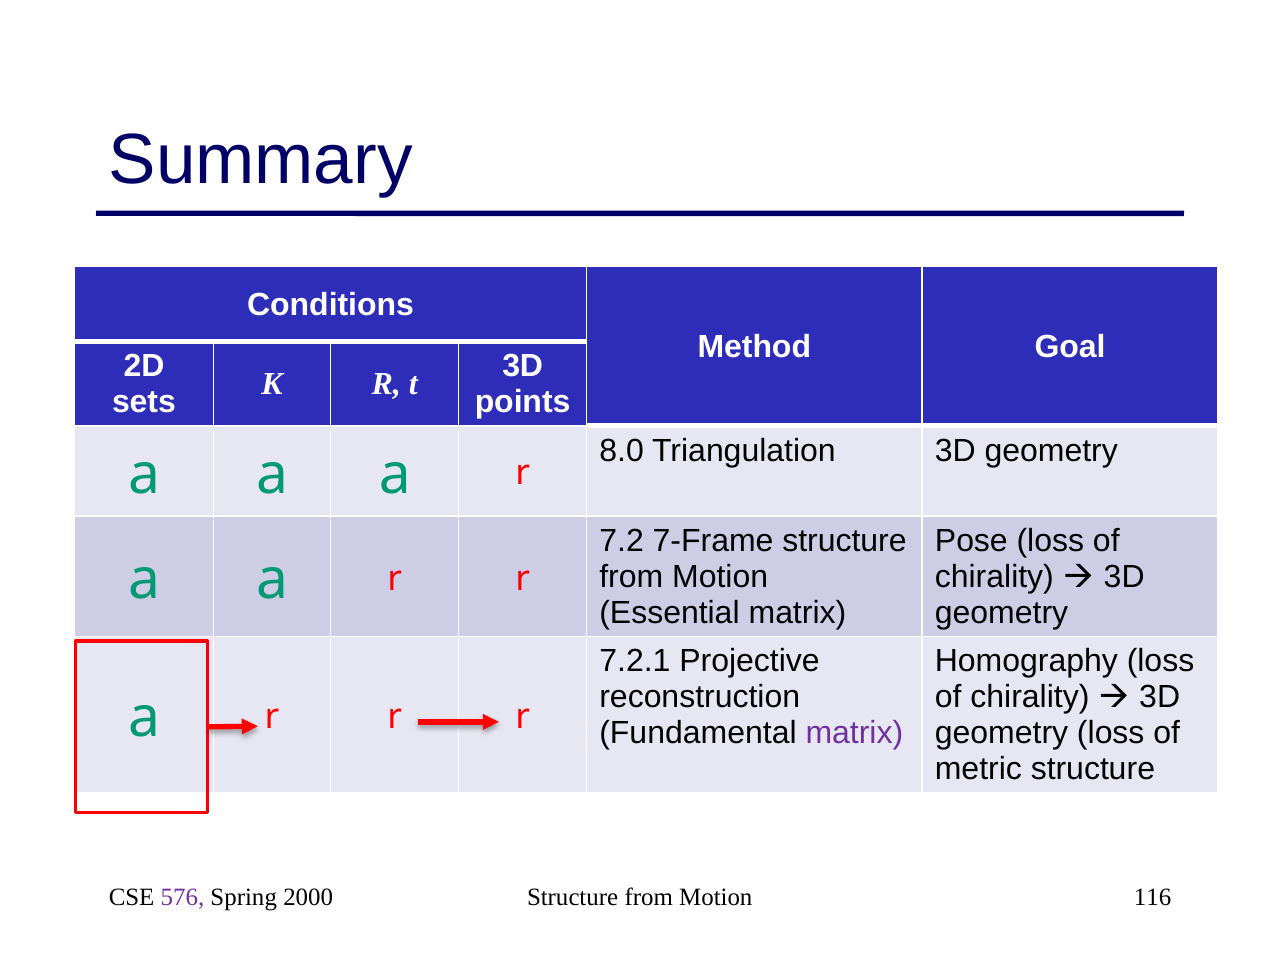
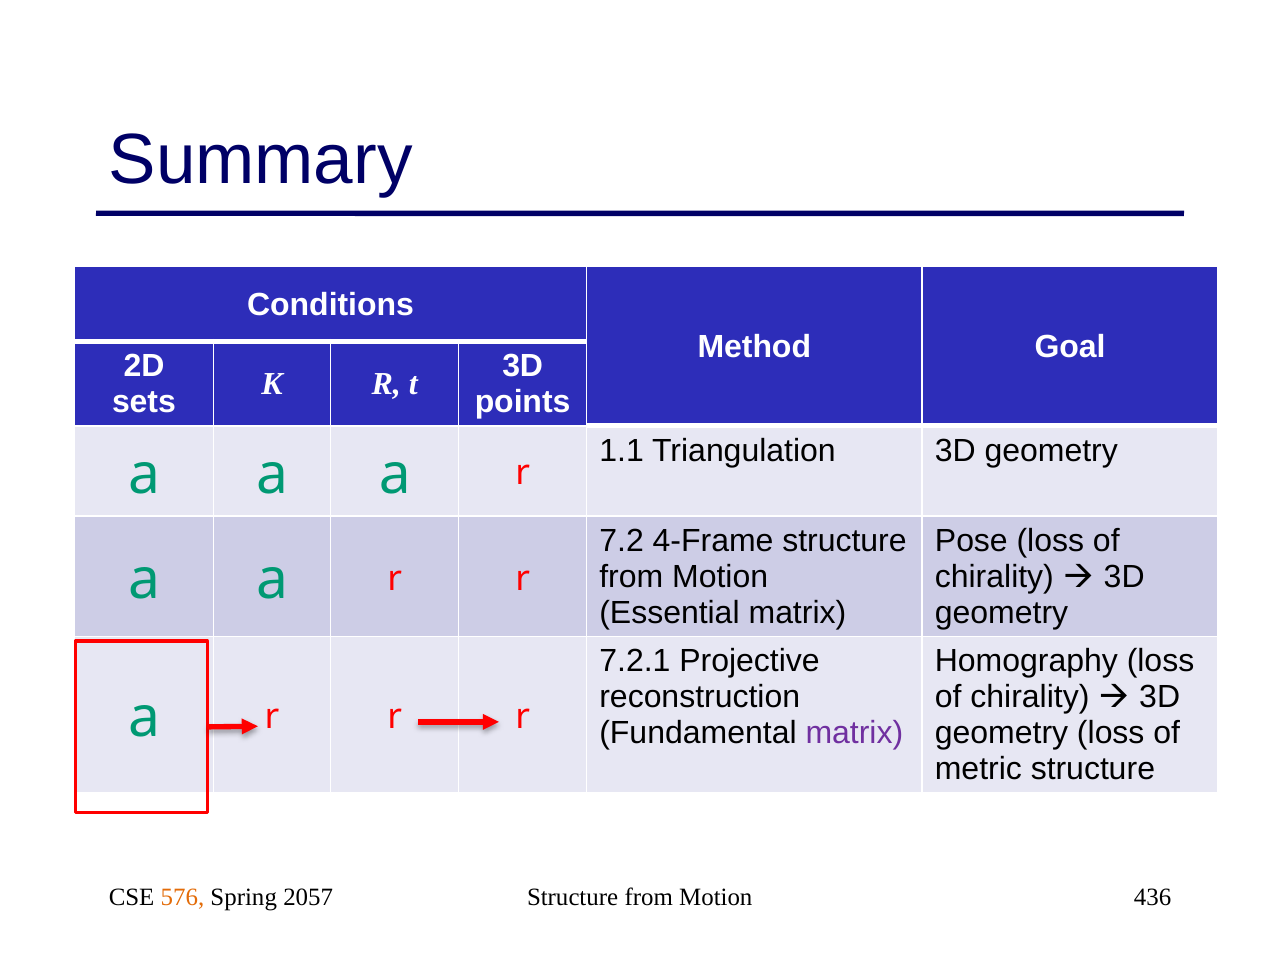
8.0: 8.0 -> 1.1
7-Frame: 7-Frame -> 4-Frame
576 colour: purple -> orange
2000: 2000 -> 2057
116: 116 -> 436
